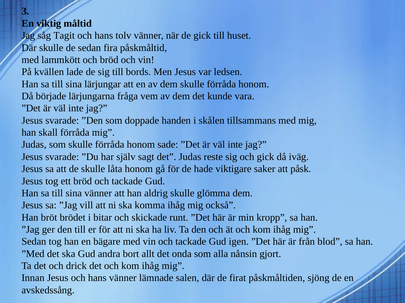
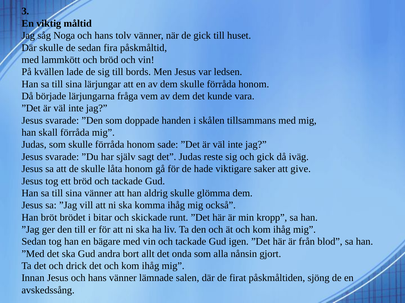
Tagit: Tagit -> Noga
påsk: påsk -> give
